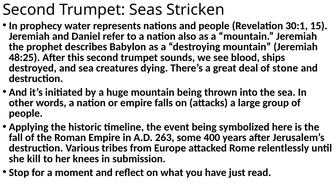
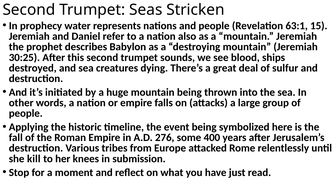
30:1: 30:1 -> 63:1
48:25: 48:25 -> 30:25
stone: stone -> sulfur
263: 263 -> 276
